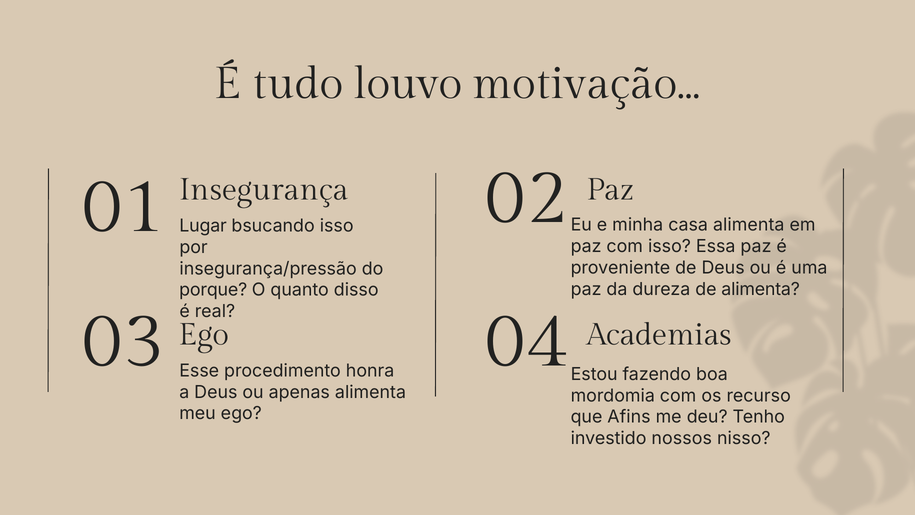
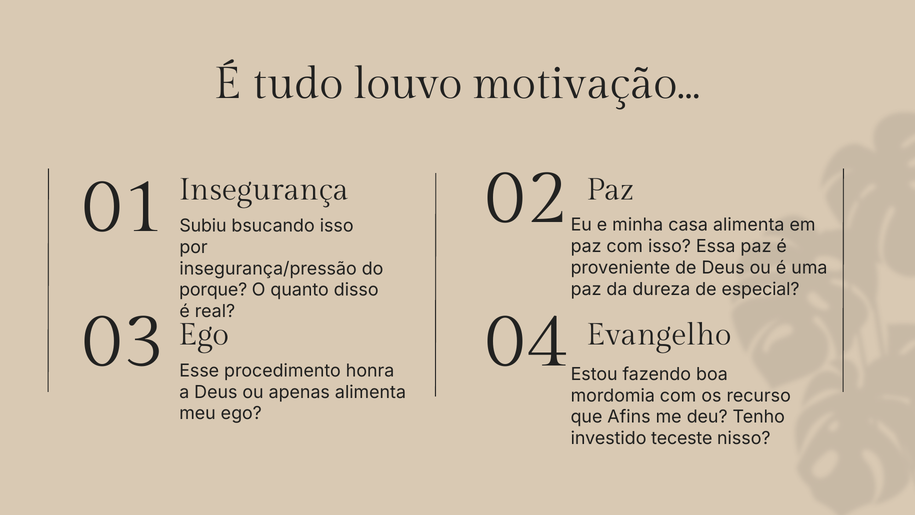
Lugar: Lugar -> Subiu
de alimenta: alimenta -> especial
Academias: Academias -> Evangelho
nossos: nossos -> teceste
